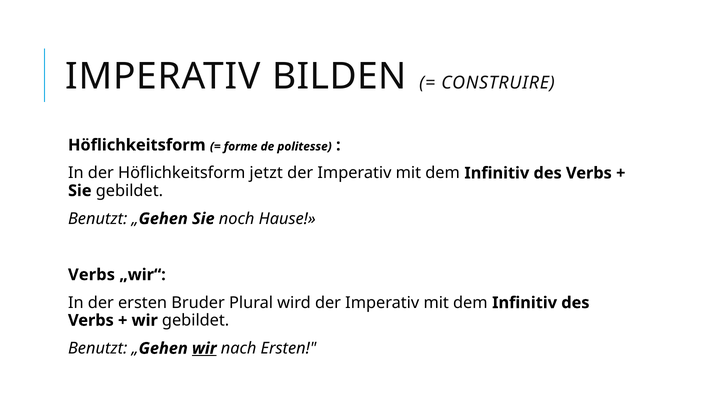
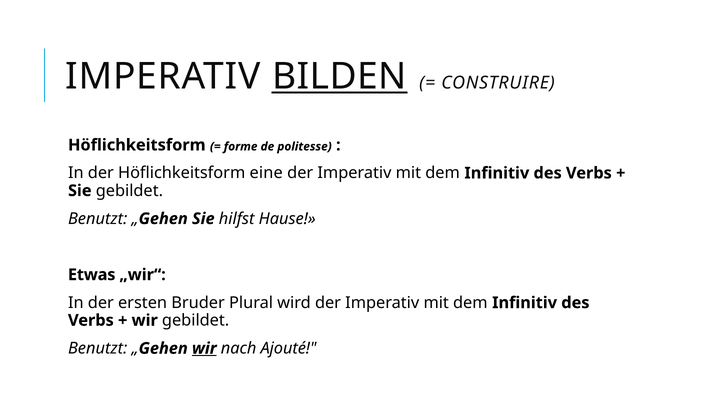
BILDEN underline: none -> present
jetzt: jetzt -> eine
noch: noch -> hilfst
Verbs at (92, 275): Verbs -> Etwas
nach Ersten: Ersten -> Ajouté
